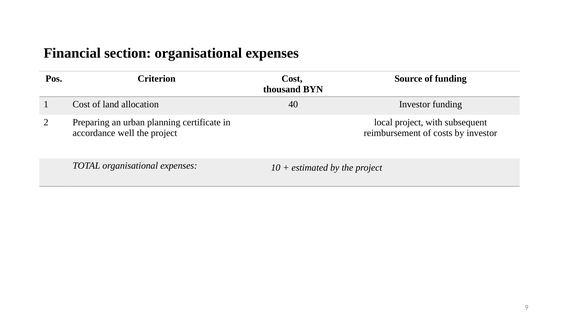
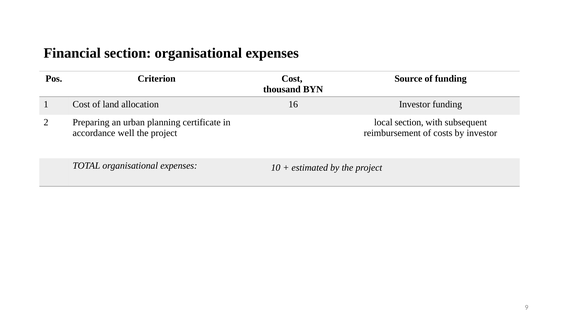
40: 40 -> 16
local project: project -> section
